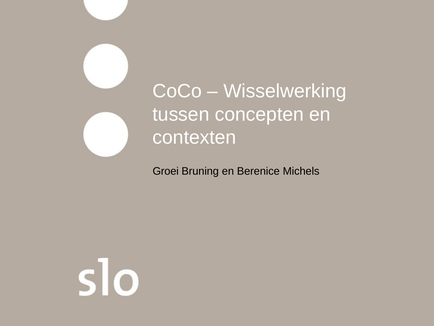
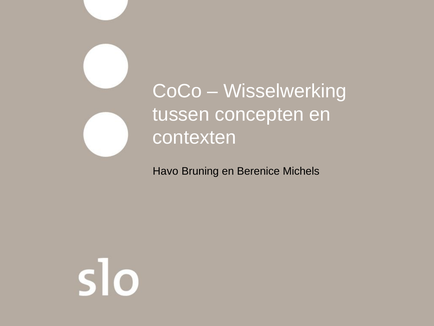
Groei: Groei -> Havo
